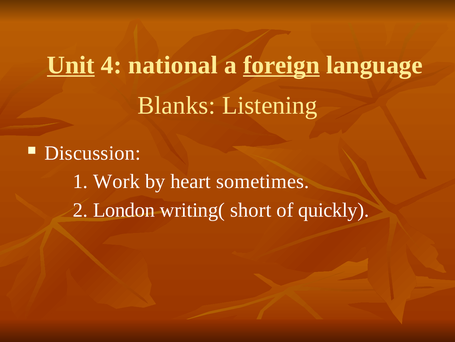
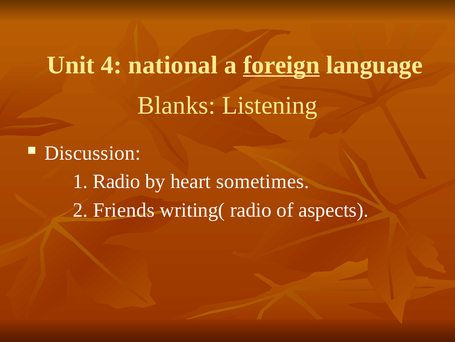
Unit underline: present -> none
1 Work: Work -> Radio
London: London -> Friends
writing( short: short -> radio
quickly: quickly -> aspects
